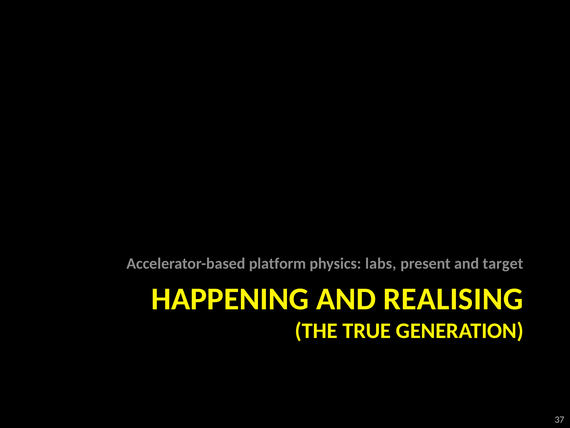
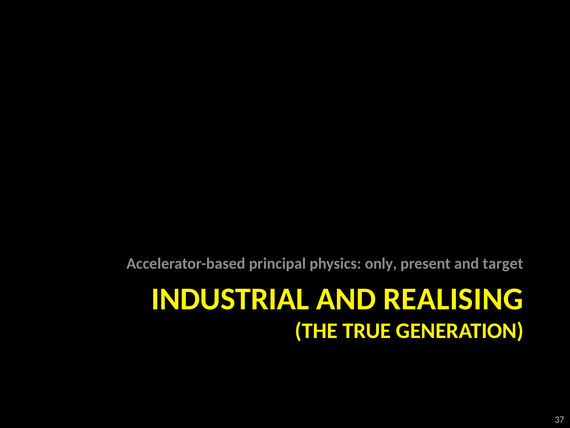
platform: platform -> principal
labs: labs -> only
HAPPENING: HAPPENING -> INDUSTRIAL
